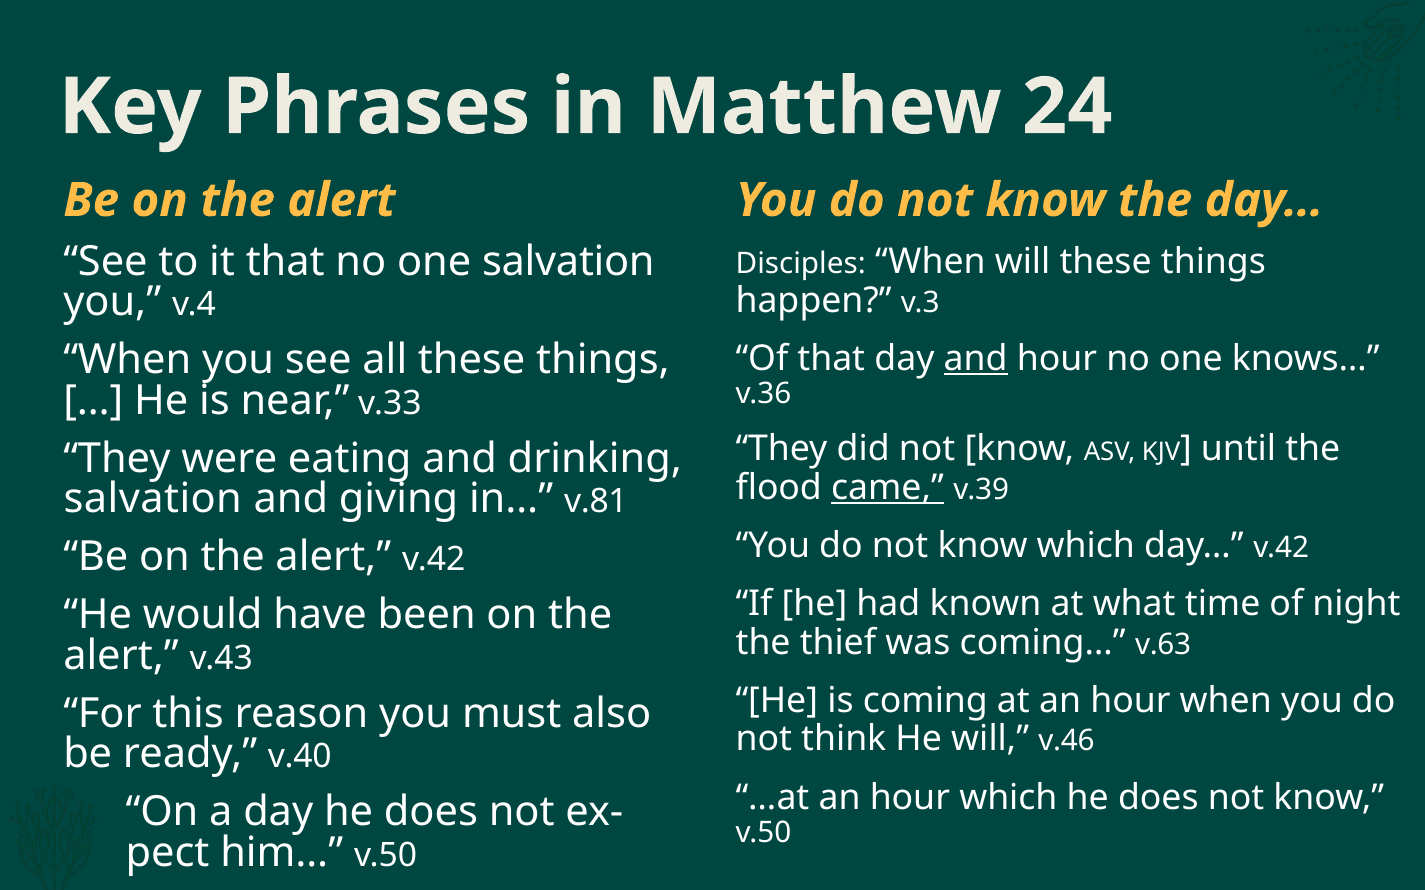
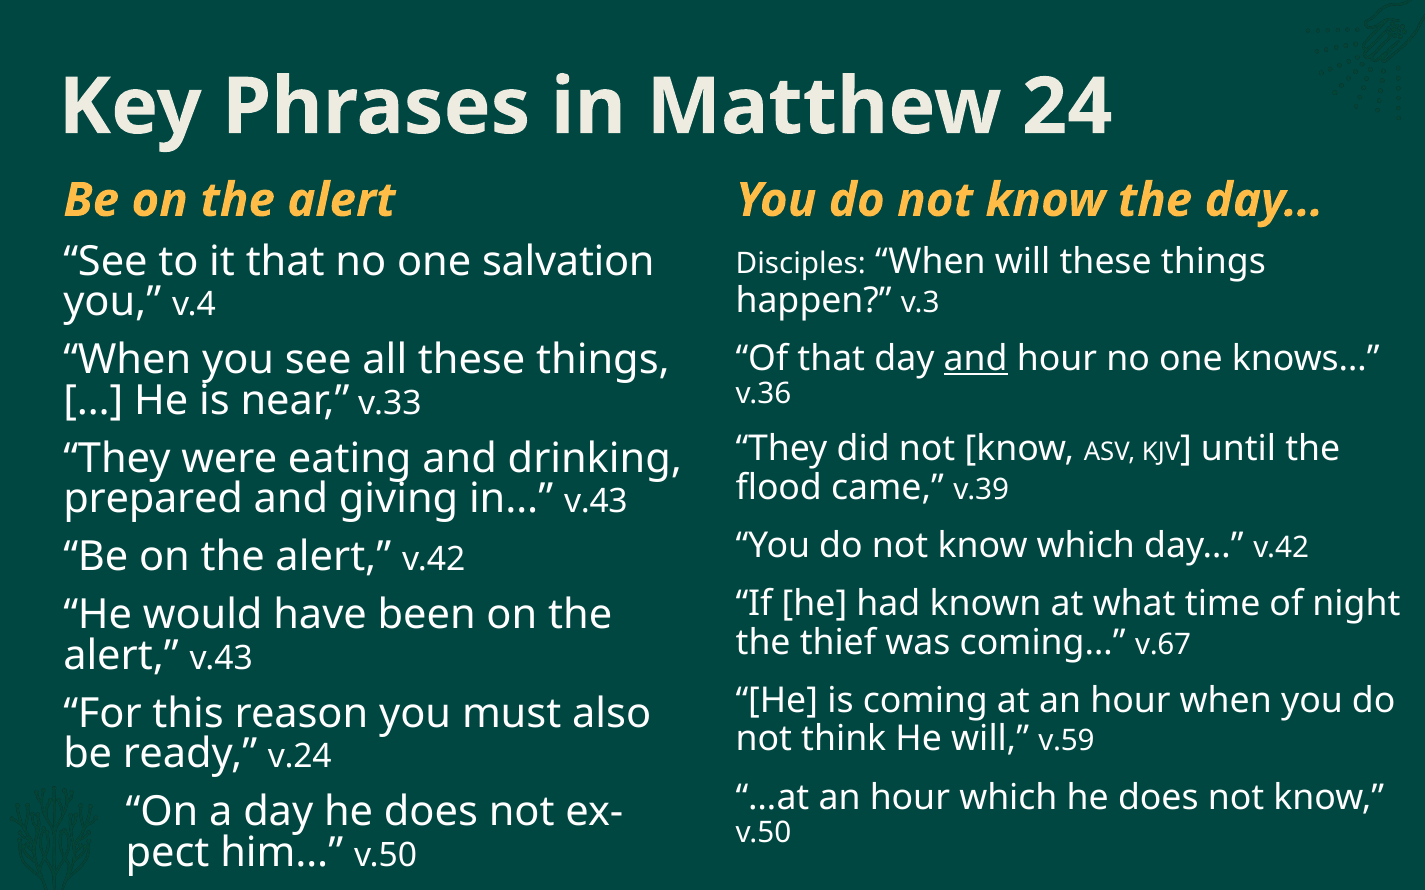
came underline: present -> none
salvation at (153, 499): salvation -> prepared
in… v.81: v.81 -> v.43
v.63: v.63 -> v.67
v.46: v.46 -> v.59
v.40: v.40 -> v.24
